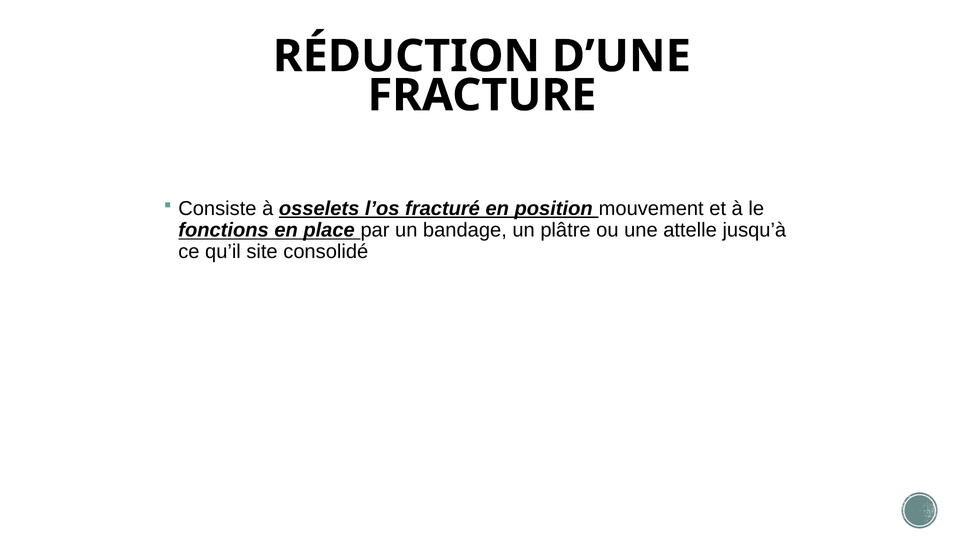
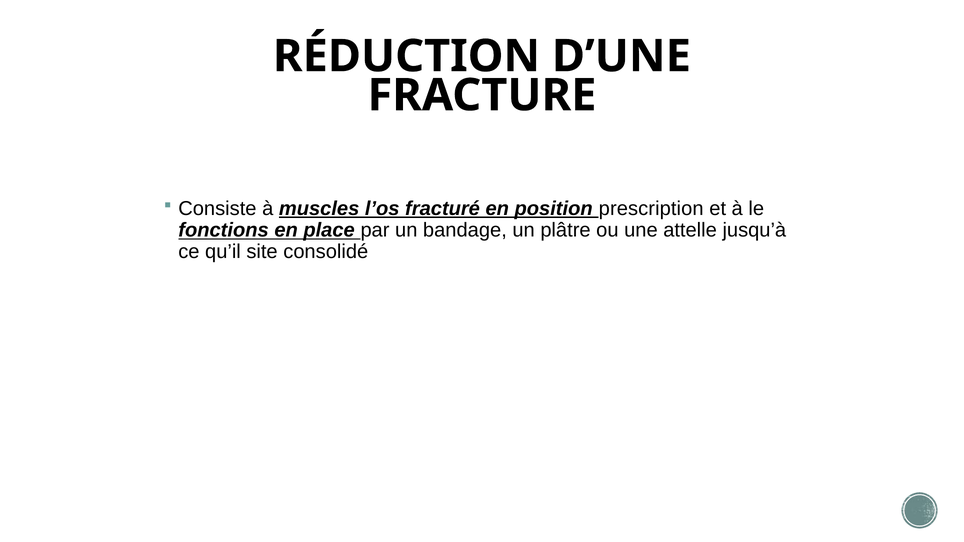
osselets: osselets -> muscles
mouvement: mouvement -> prescription
